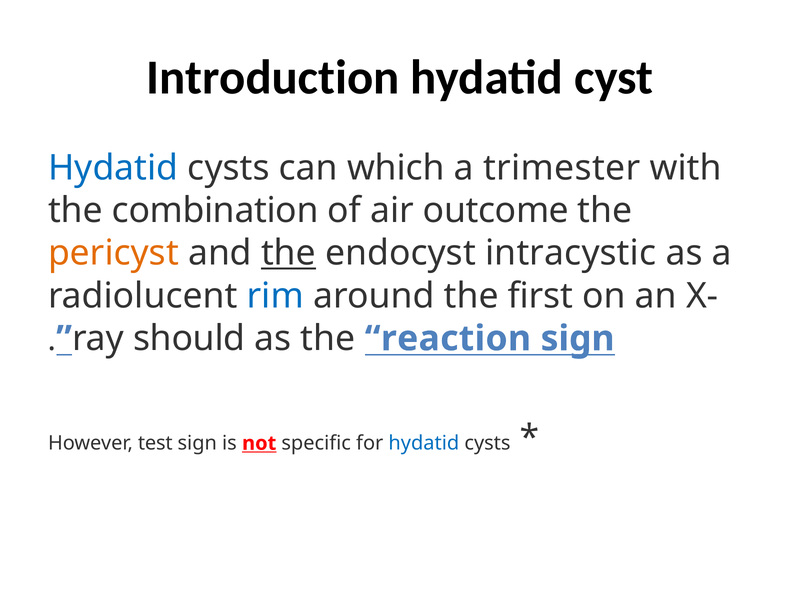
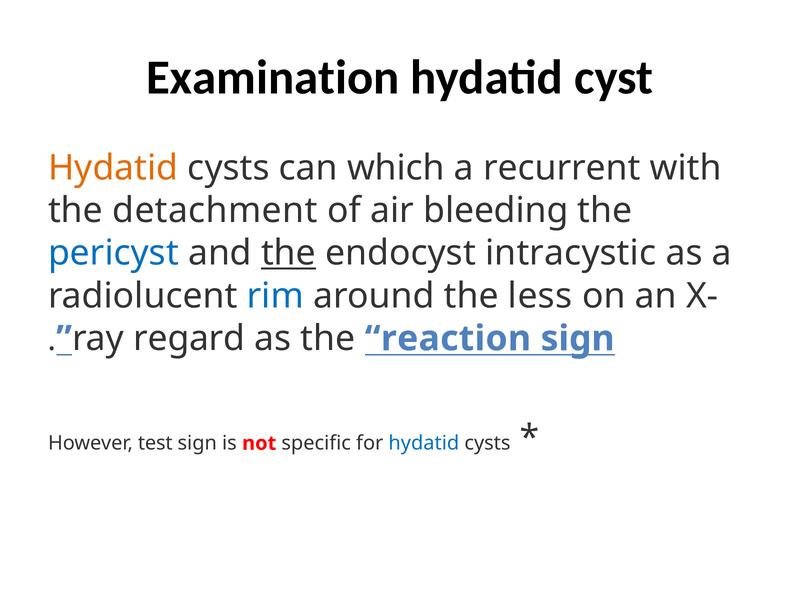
Introduction: Introduction -> Examination
Hydatid at (113, 168) colour: blue -> orange
trimester: trimester -> recurrent
combination: combination -> detachment
outcome: outcome -> bleeding
pericyst colour: orange -> blue
first: first -> less
should: should -> regard
not underline: present -> none
